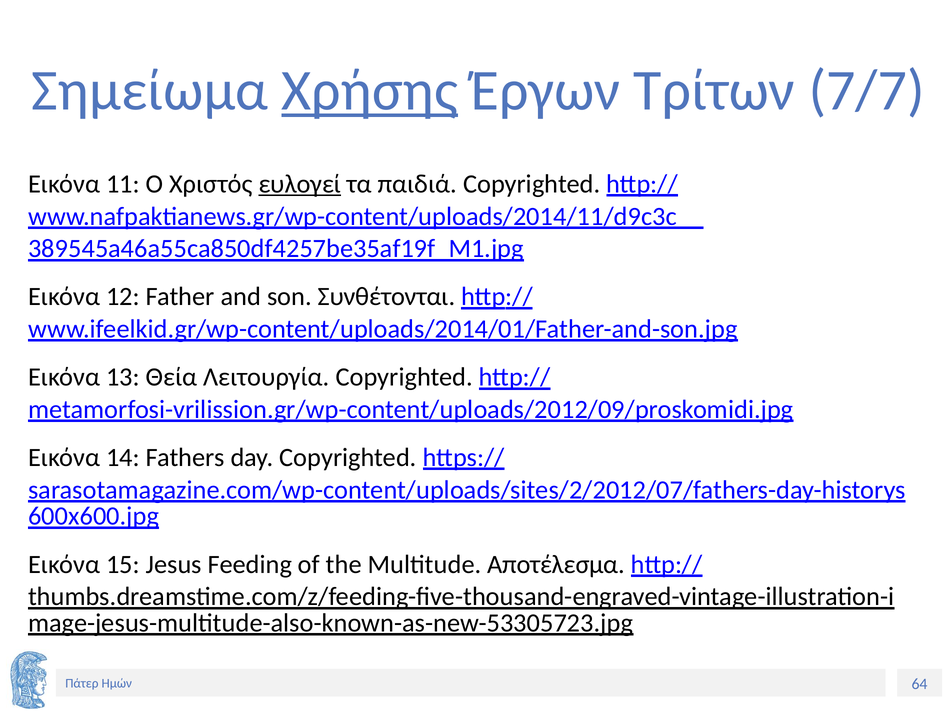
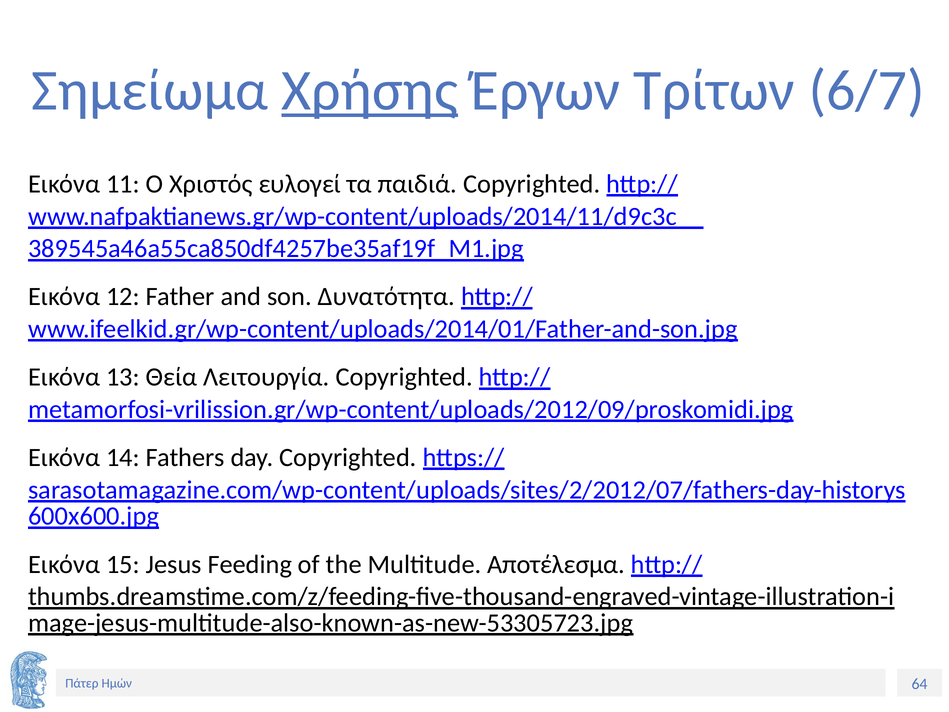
7/7: 7/7 -> 6/7
ευλογεί underline: present -> none
Συνθέτονται: Συνθέτονται -> Δυνατότητα
